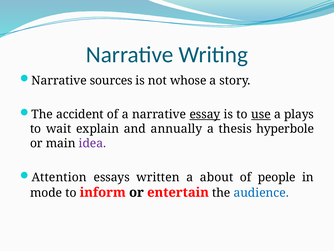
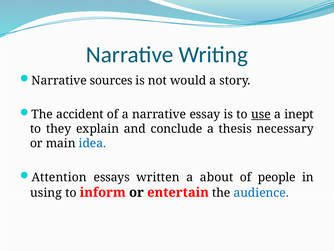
whose: whose -> would
essay underline: present -> none
plays: plays -> inept
wait: wait -> they
annually: annually -> conclude
hyperbole: hyperbole -> necessary
idea colour: purple -> blue
mode: mode -> using
